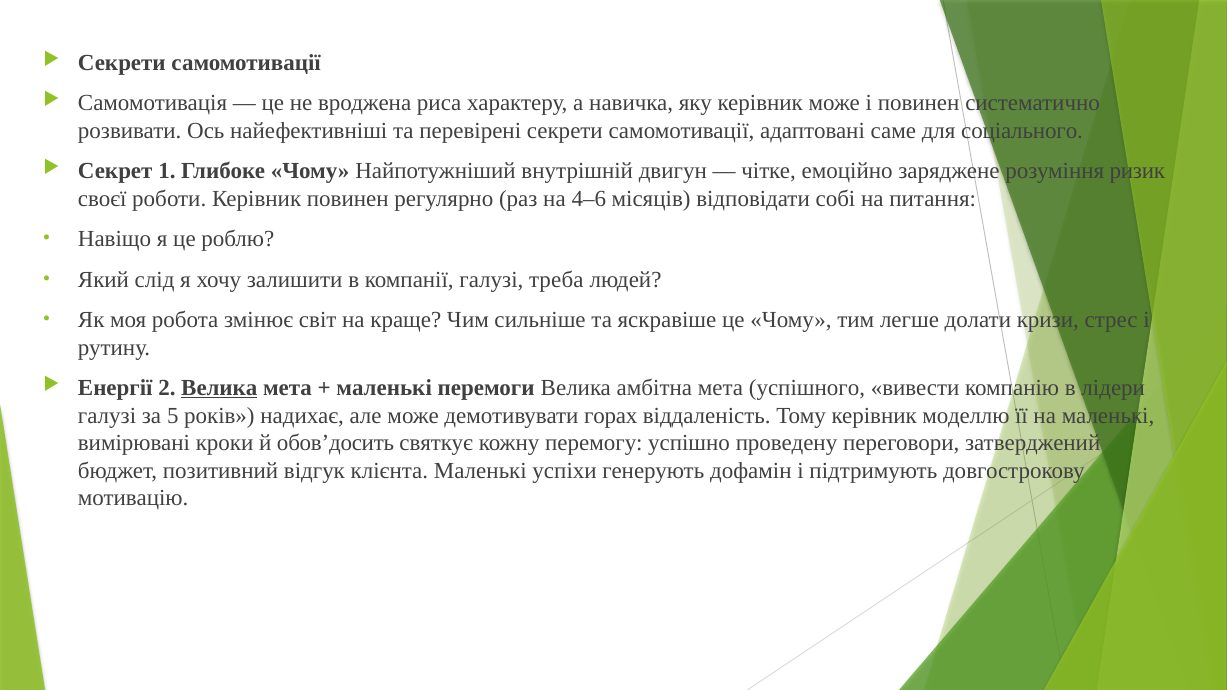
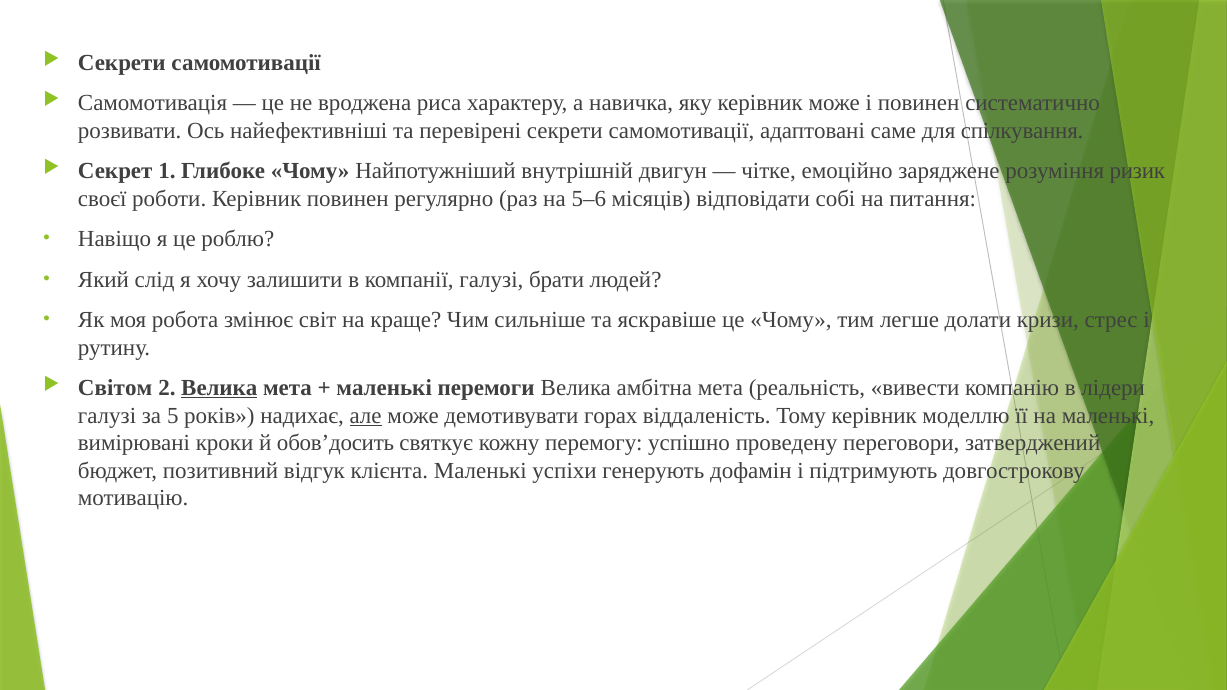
соціального: соціального -> спілкування
4–6: 4–6 -> 5–6
треба: треба -> брати
Енергії: Енергії -> Світом
успішного: успішного -> реальність
але underline: none -> present
